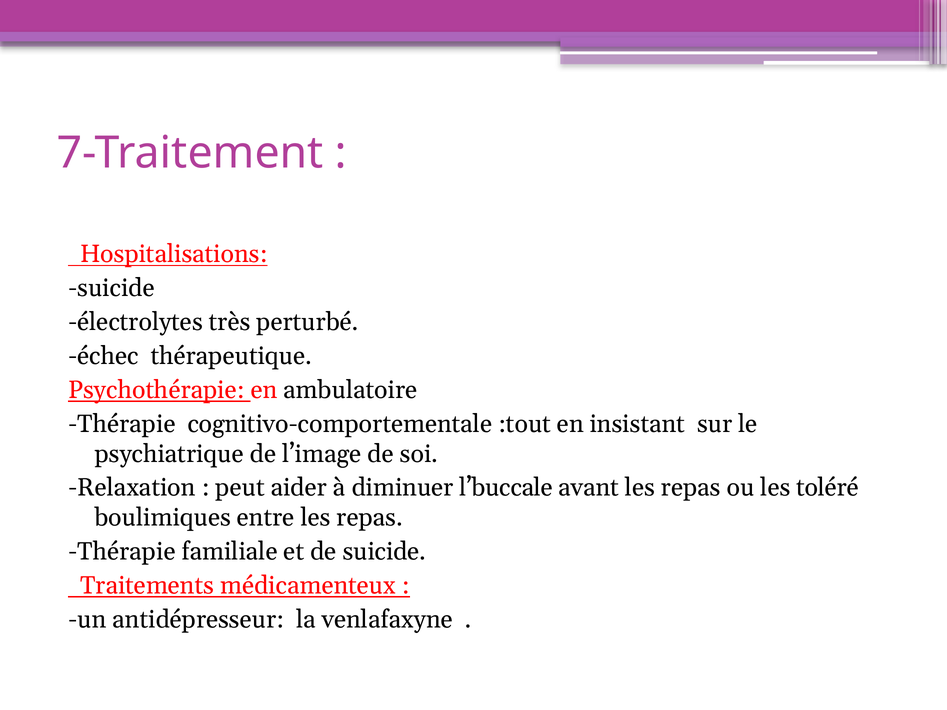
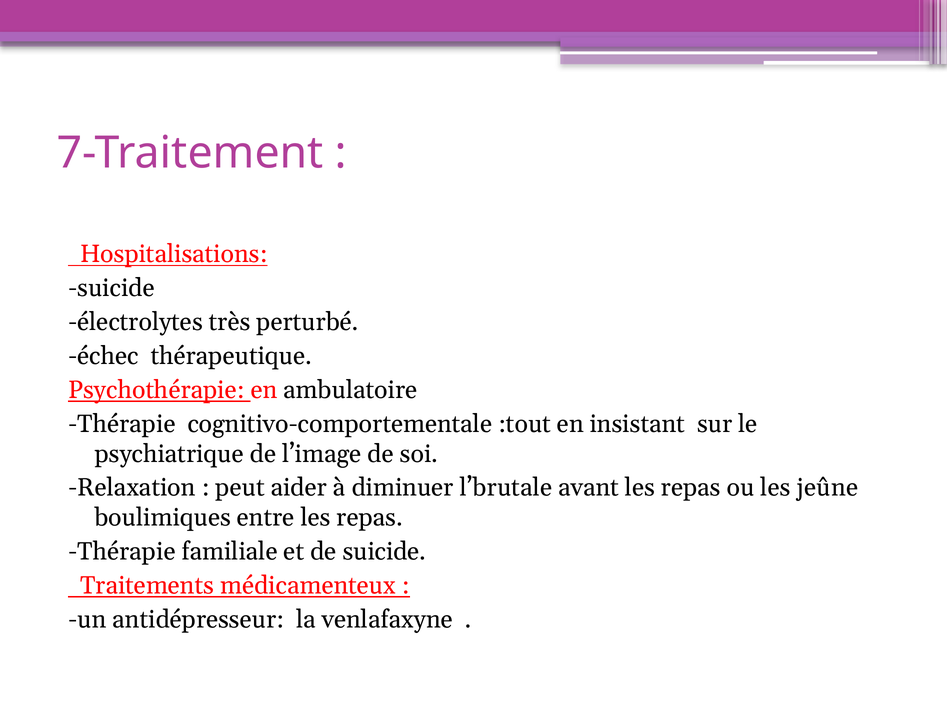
l’buccale: l’buccale -> l’brutale
toléré: toléré -> jeûne
